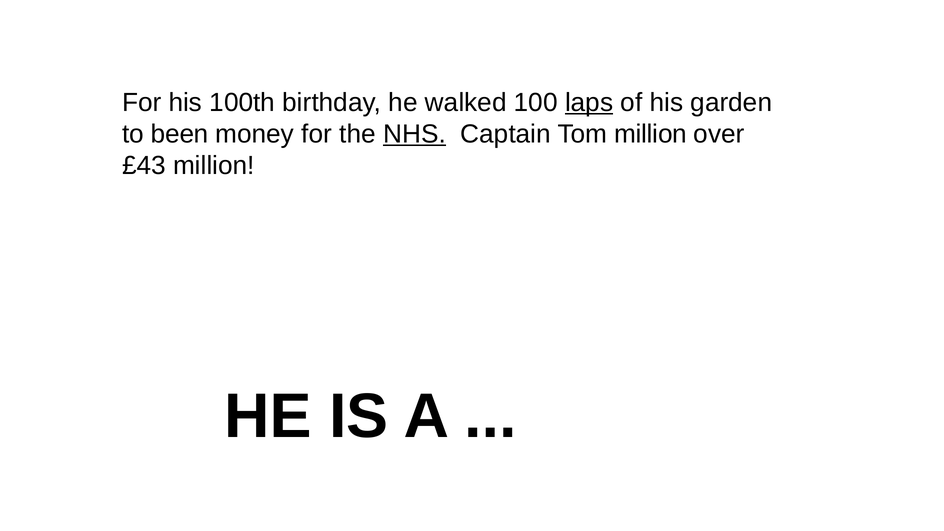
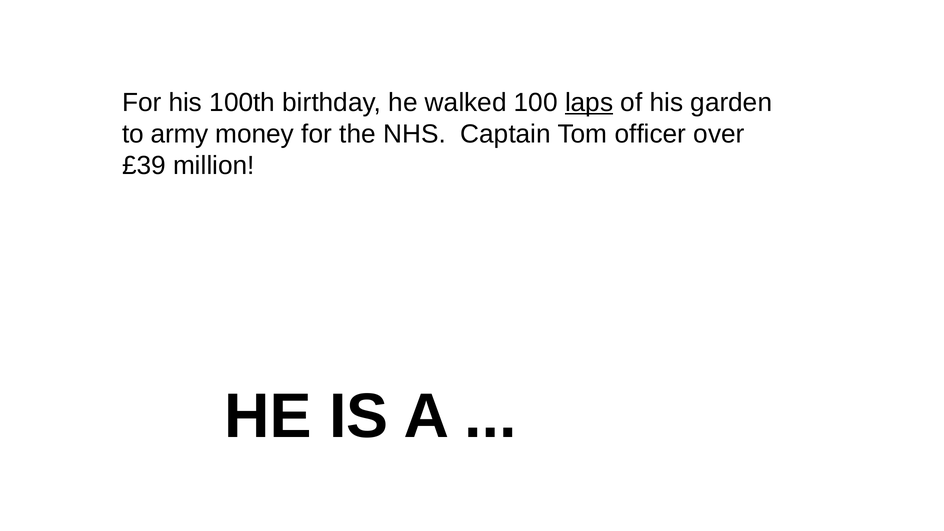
been: been -> army
NHS underline: present -> none
Tom million: million -> officer
£43: £43 -> £39
